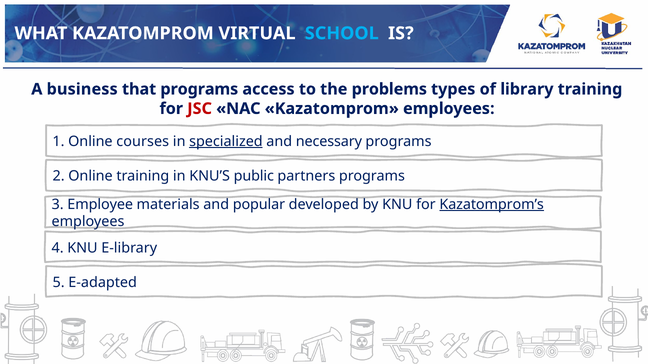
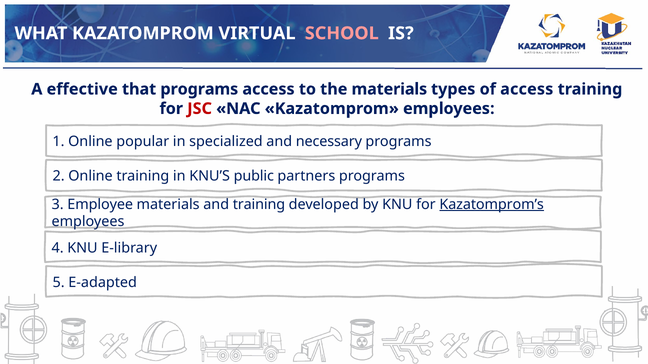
SCHOOL colour: light blue -> pink
business: business -> effective
the problems: problems -> materials
of library: library -> access
courses: courses -> popular
specialized underline: present -> none
and popular: popular -> training
